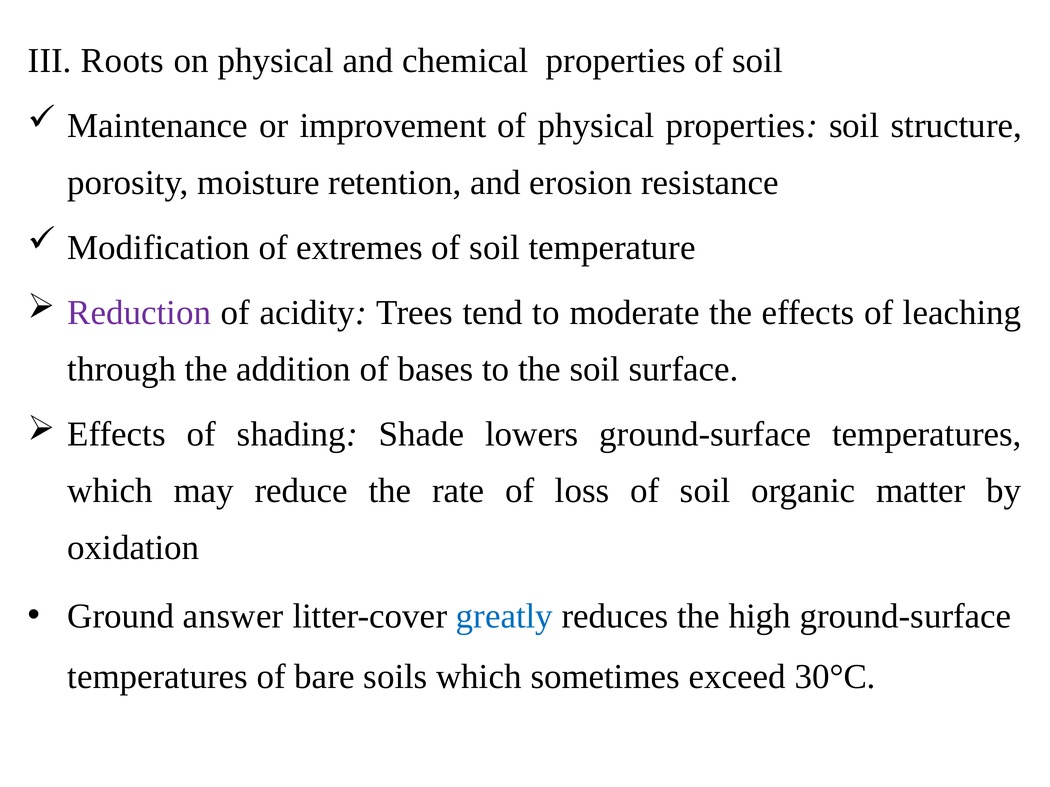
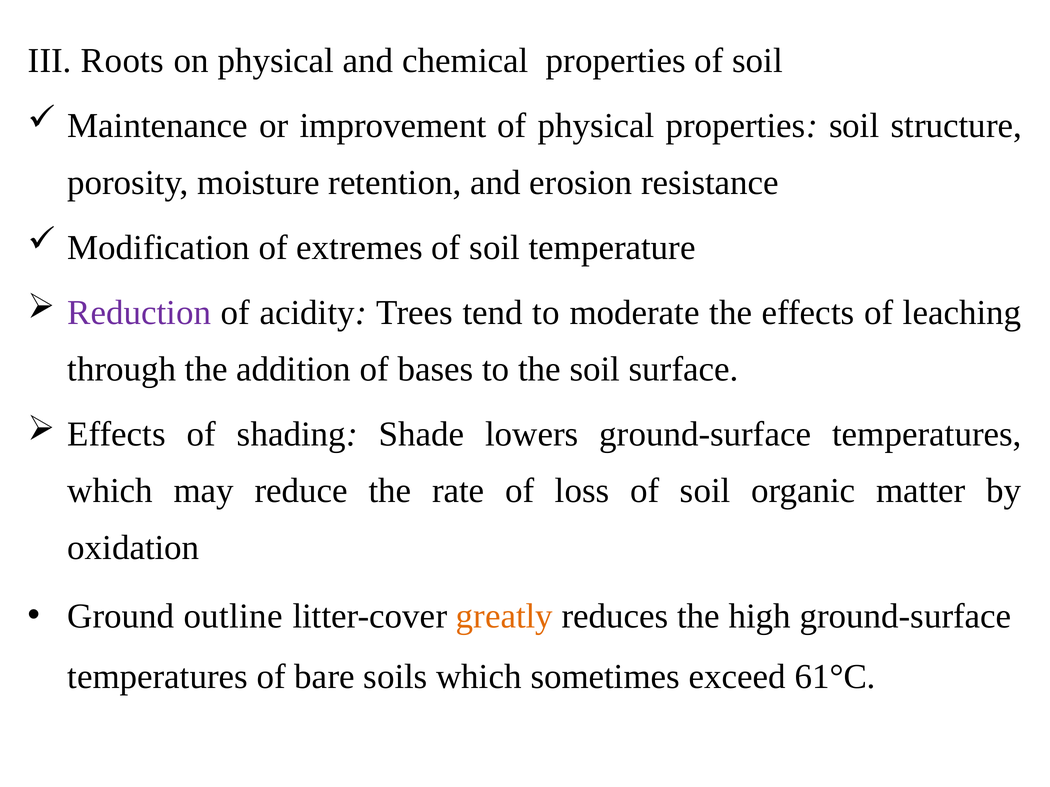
answer: answer -> outline
greatly colour: blue -> orange
30°C: 30°C -> 61°C
